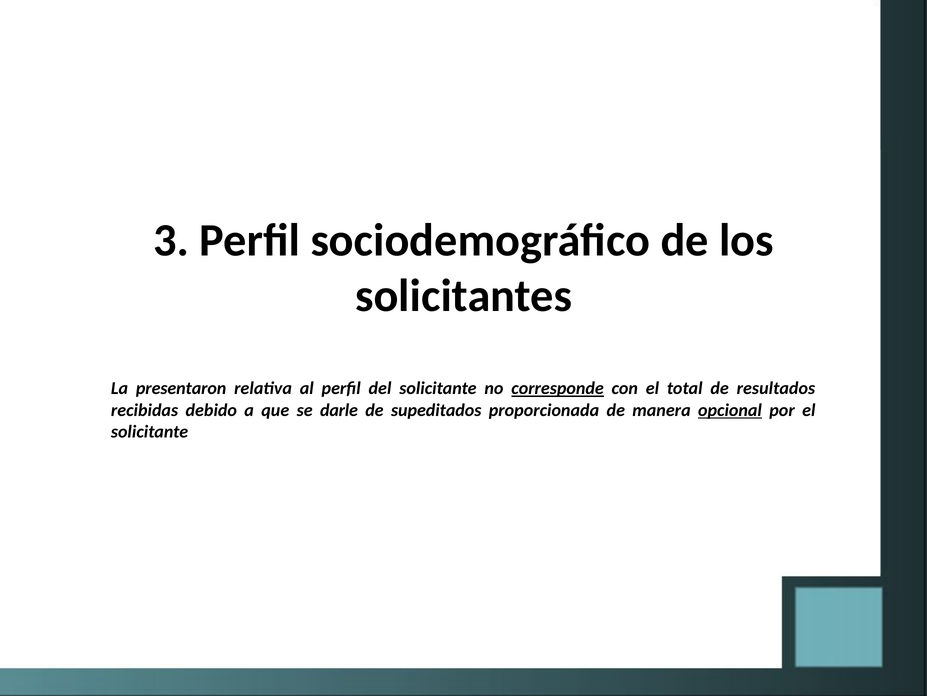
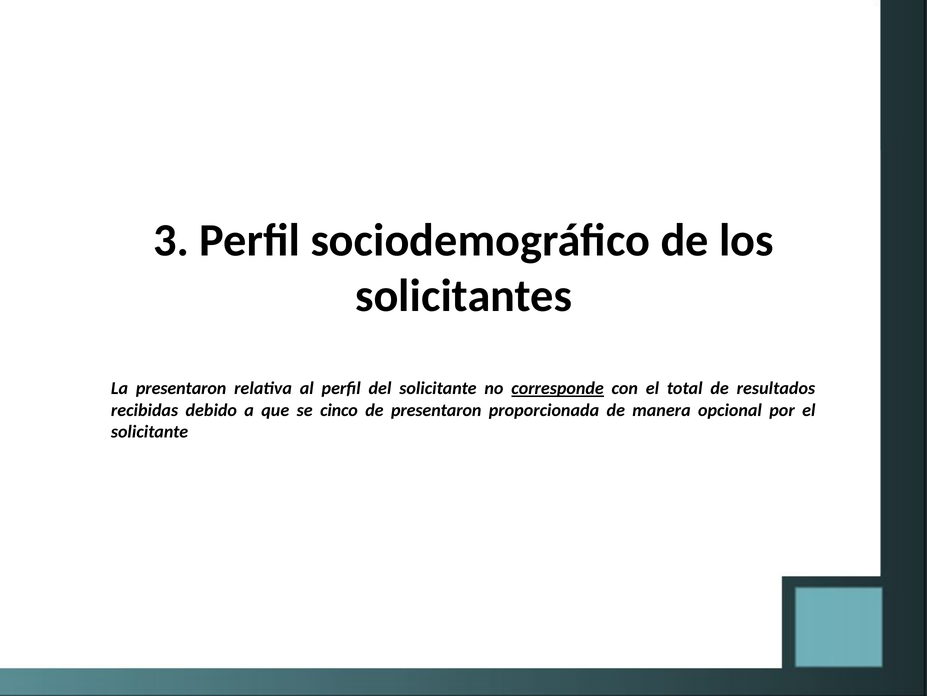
darle: darle -> cinco
de supeditados: supeditados -> presentaron
opcional underline: present -> none
